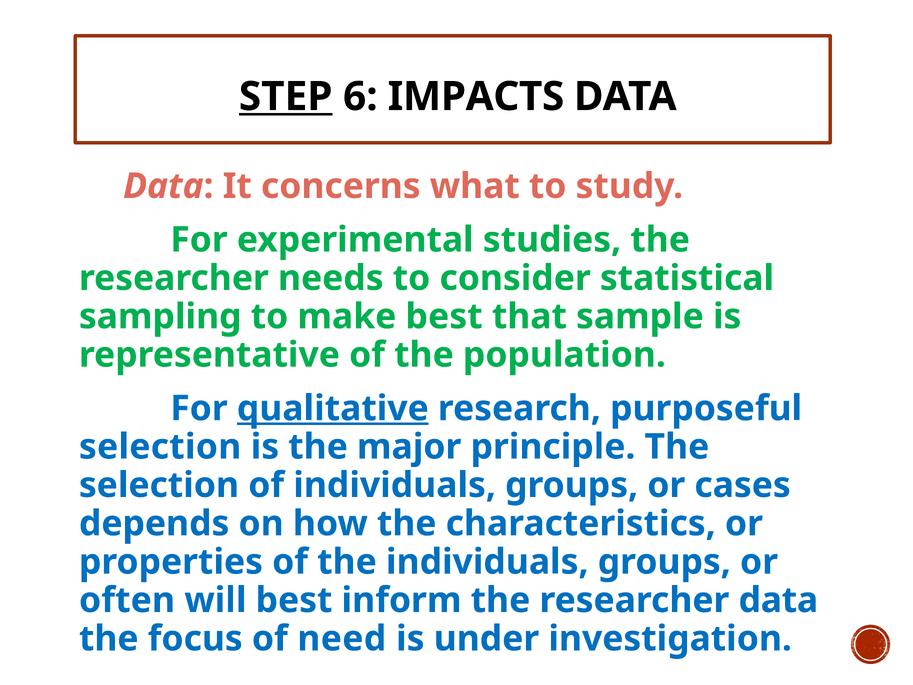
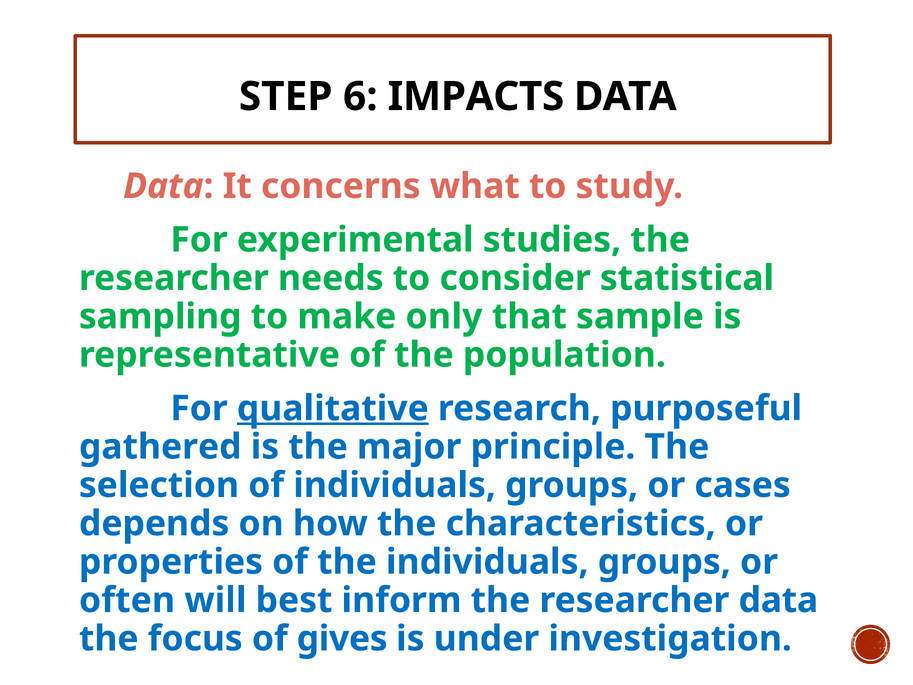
STEP underline: present -> none
make best: best -> only
selection at (160, 447): selection -> gathered
need: need -> gives
